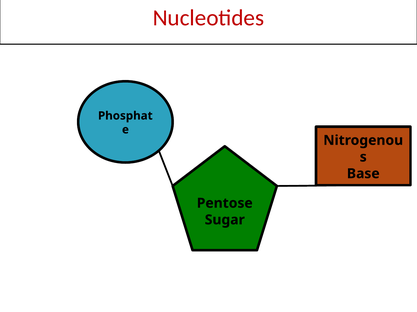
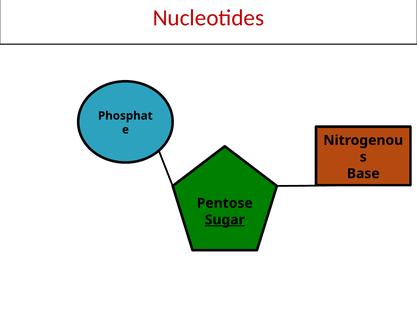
Sugar underline: none -> present
